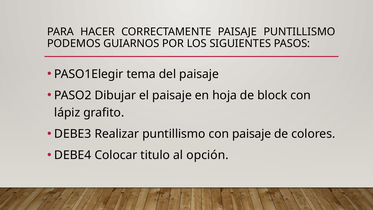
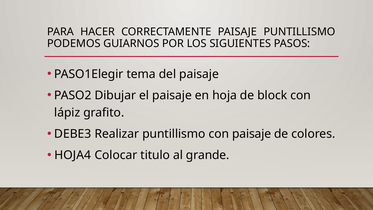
DEBE4: DEBE4 -> HOJA4
opción: opción -> grande
